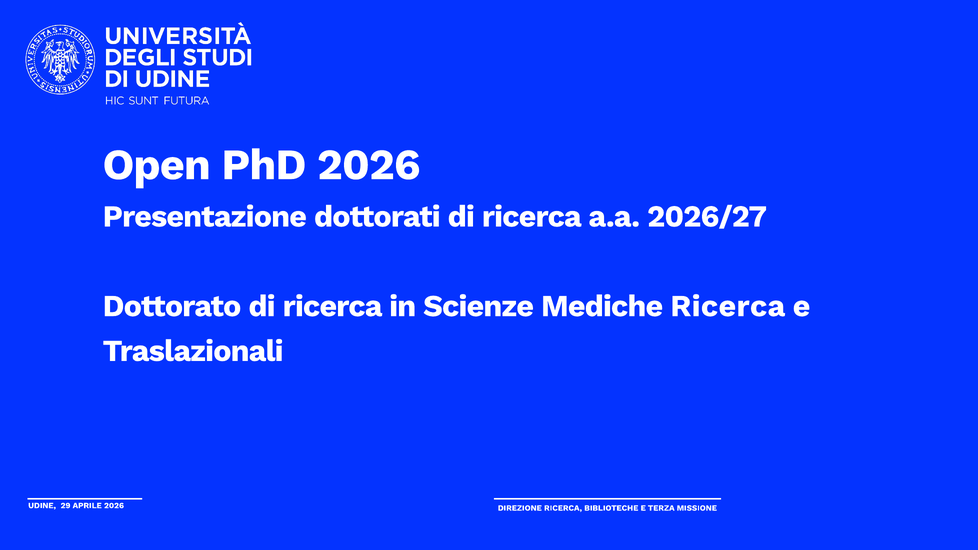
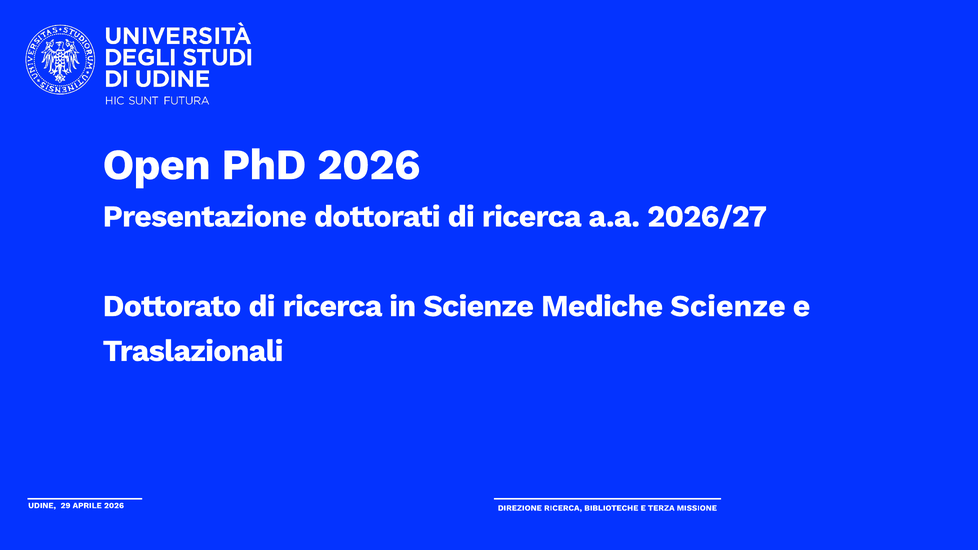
Mediche Ricerca: Ricerca -> Scienze
